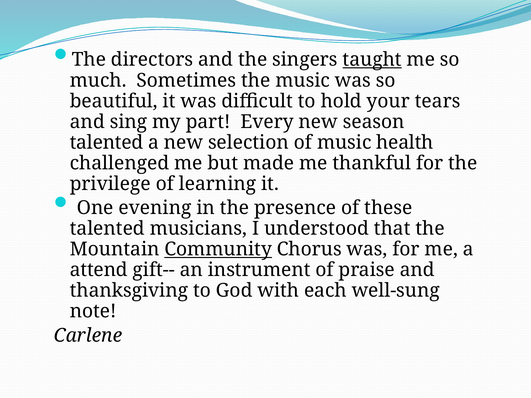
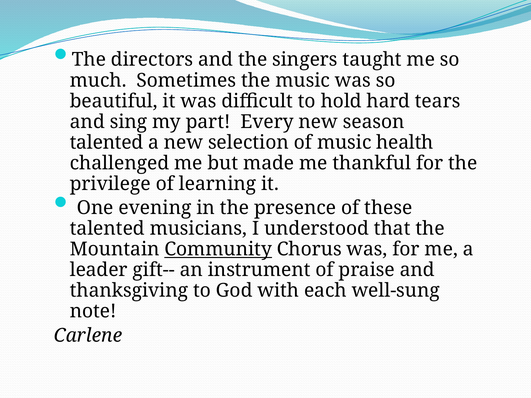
taught underline: present -> none
your: your -> hard
attend: attend -> leader
